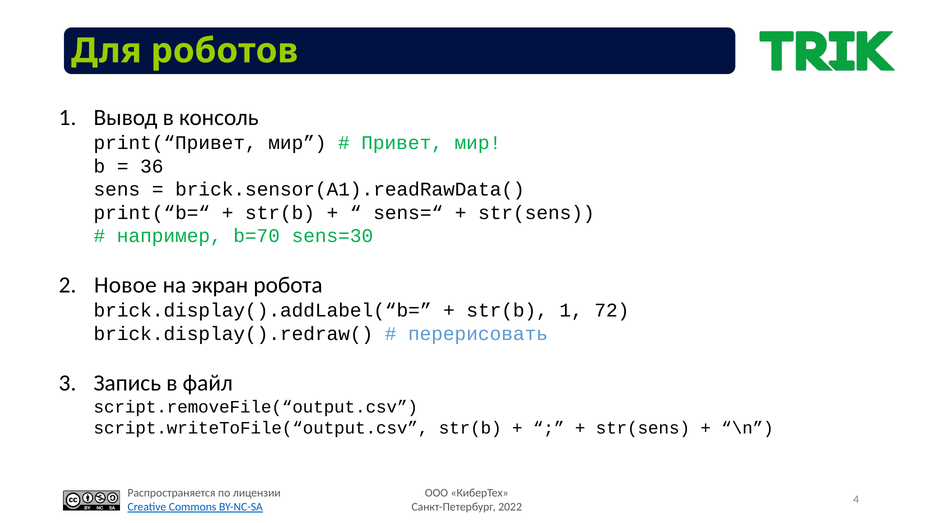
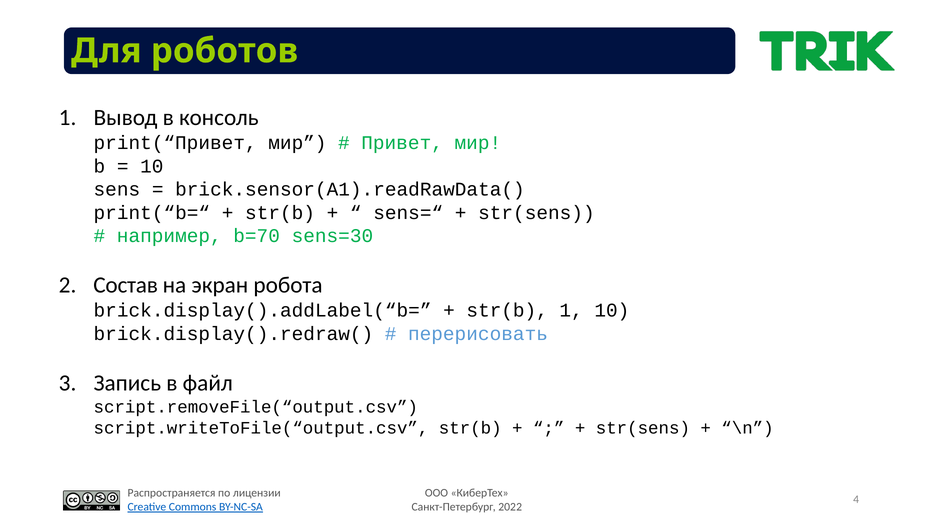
36 at (152, 166): 36 -> 10
Новое: Новое -> Состав
1 72: 72 -> 10
